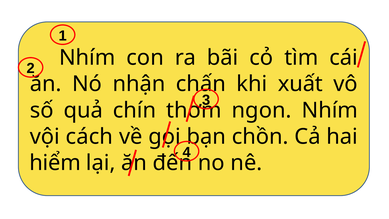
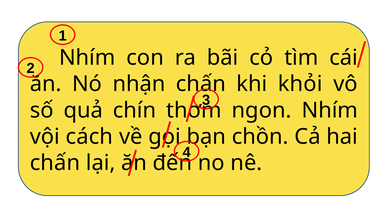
xuất: xuất -> khỏi
hiểm at (55, 163): hiểm -> chấn
